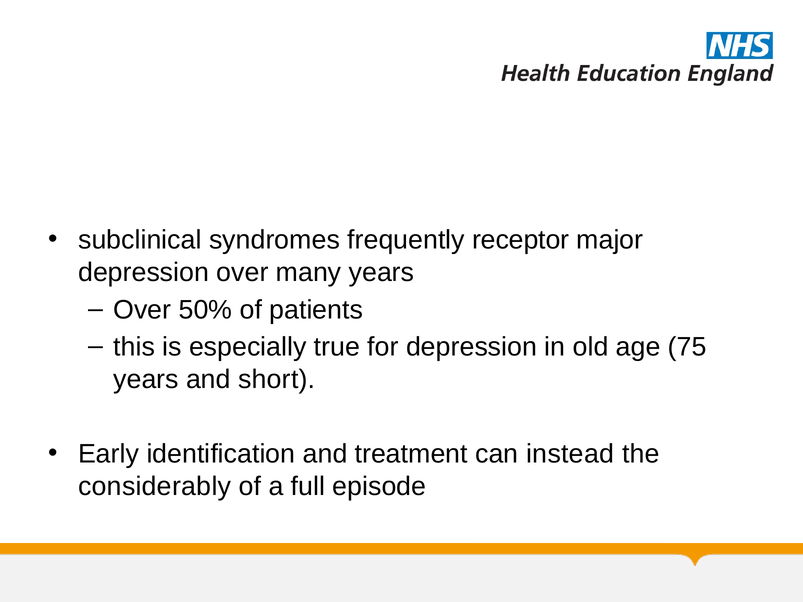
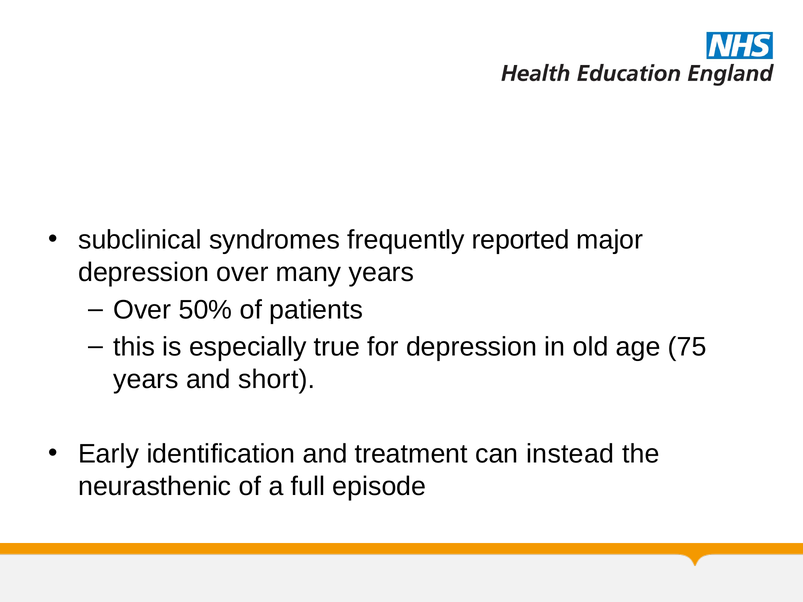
receptor: receptor -> reported
considerably: considerably -> neurasthenic
